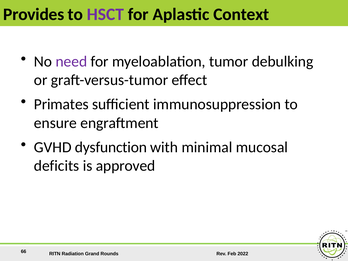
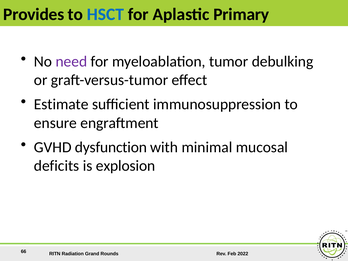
HSCT colour: purple -> blue
Context: Context -> Primary
Primates: Primates -> Estimate
approved: approved -> explosion
